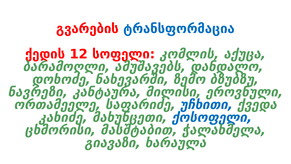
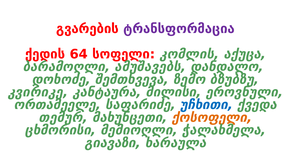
ტრანსფორმაცია colour: blue -> purple
12: 12 -> 64
ნახევარში: ნახევარში -> შემთხვევა
ნავრეზი: ნავრეზი -> კვირიკე
კახიძე: კახიძე -> თემურ
ქოსოფელი colour: blue -> orange
მასშტაბით: მასშტაბით -> მემიოღლი
